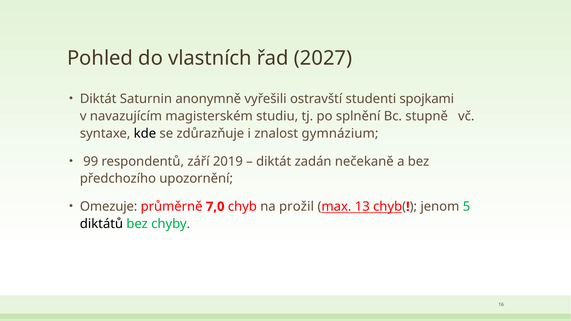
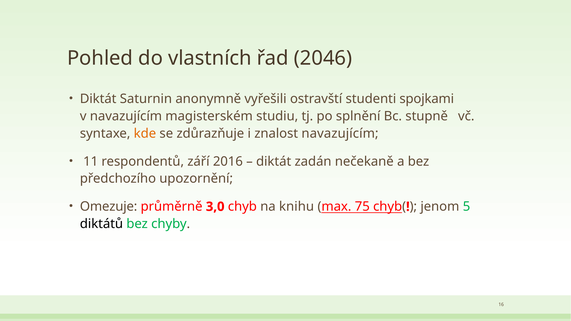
2027: 2027 -> 2046
kde colour: black -> orange
znalost gymnázium: gymnázium -> navazujícím
99: 99 -> 11
2019: 2019 -> 2016
7,0: 7,0 -> 3,0
prožil: prožil -> knihu
13: 13 -> 75
